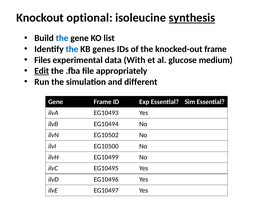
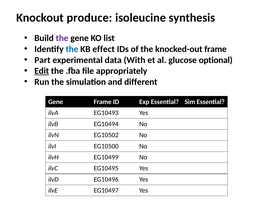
optional: optional -> produce
synthesis underline: present -> none
the at (62, 38) colour: blue -> purple
genes: genes -> effect
Files: Files -> Part
medium: medium -> optional
